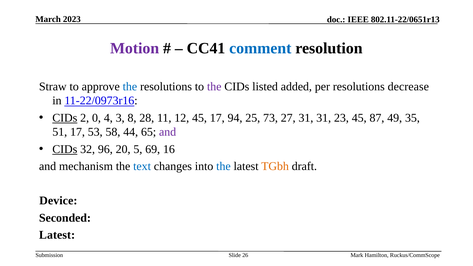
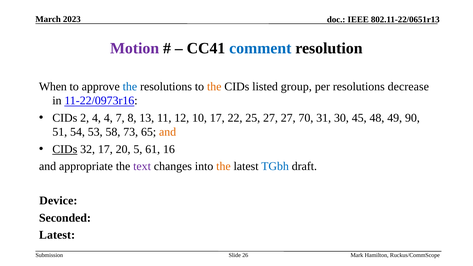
Straw: Straw -> When
the at (214, 87) colour: purple -> orange
added: added -> group
CIDs at (65, 118) underline: present -> none
2 0: 0 -> 4
3: 3 -> 7
28: 28 -> 13
12 45: 45 -> 10
94: 94 -> 22
25 73: 73 -> 27
27 31: 31 -> 70
23: 23 -> 30
87: 87 -> 48
35: 35 -> 90
51 17: 17 -> 54
44: 44 -> 73
and at (168, 132) colour: purple -> orange
32 96: 96 -> 17
69: 69 -> 61
mechanism: mechanism -> appropriate
text colour: blue -> purple
the at (223, 166) colour: blue -> orange
TGbh colour: orange -> blue
